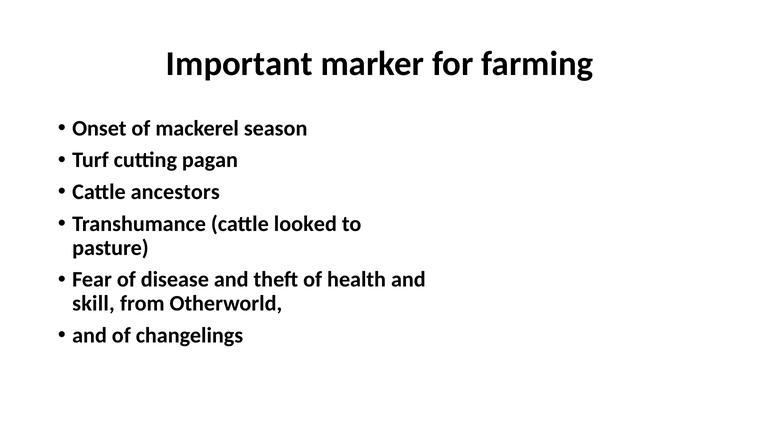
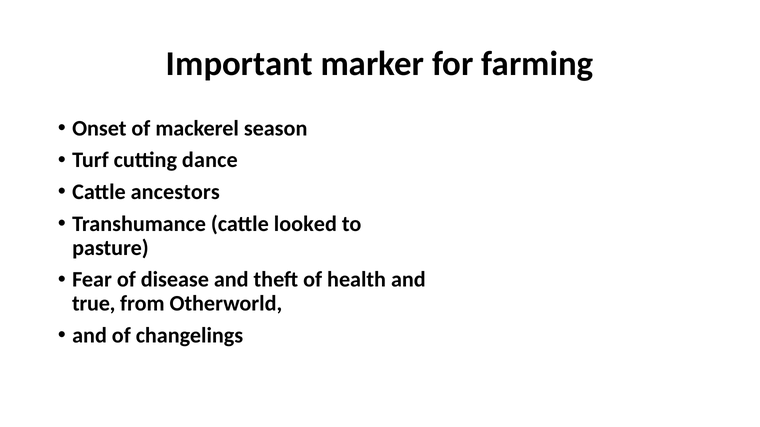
pagan: pagan -> dance
skill: skill -> true
